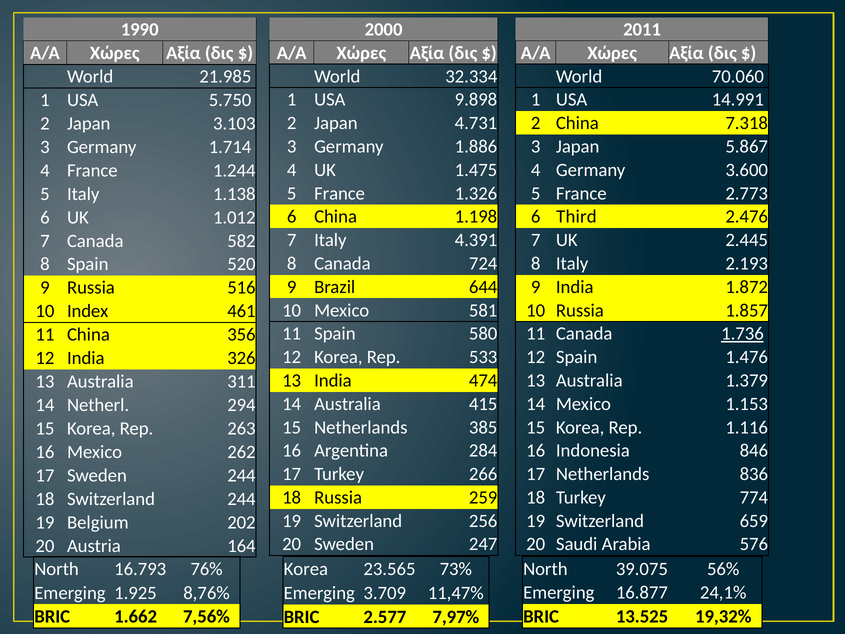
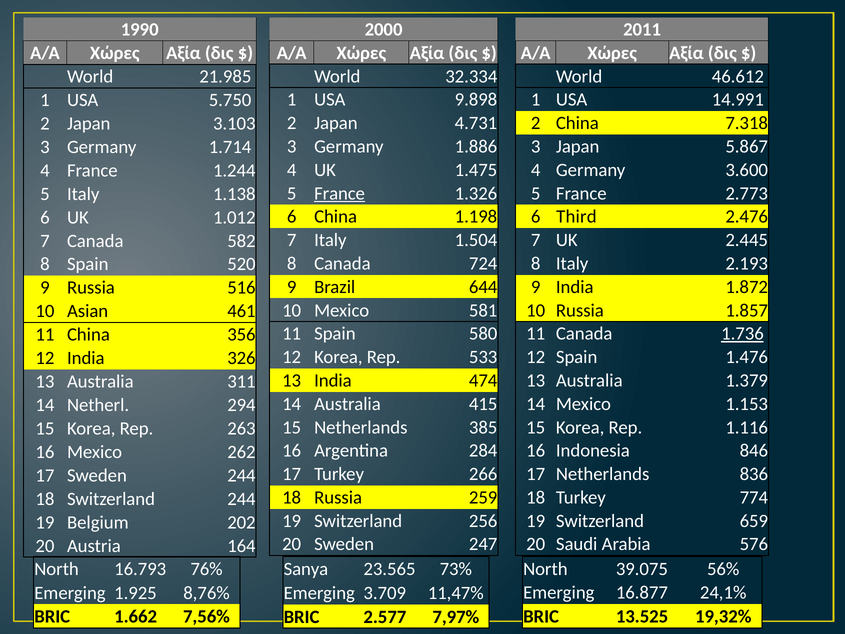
70.060: 70.060 -> 46.612
France at (340, 193) underline: none -> present
4.391: 4.391 -> 1.504
Index: Index -> Asian
Korea at (306, 569): Korea -> Sanya
